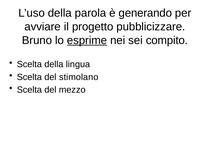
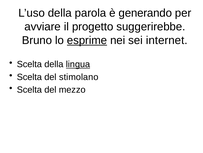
pubblicizzare: pubblicizzare -> suggerirebbe
compito: compito -> internet
lingua underline: none -> present
